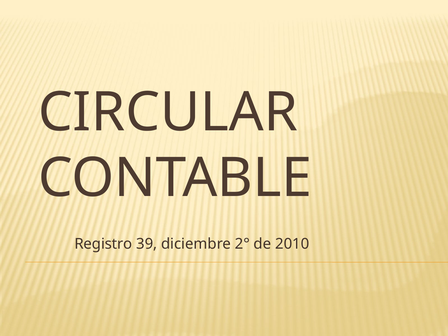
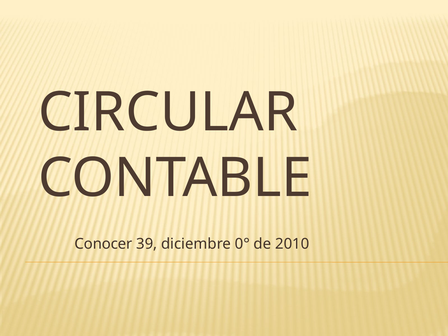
Registro: Registro -> Conocer
2°: 2° -> 0°
